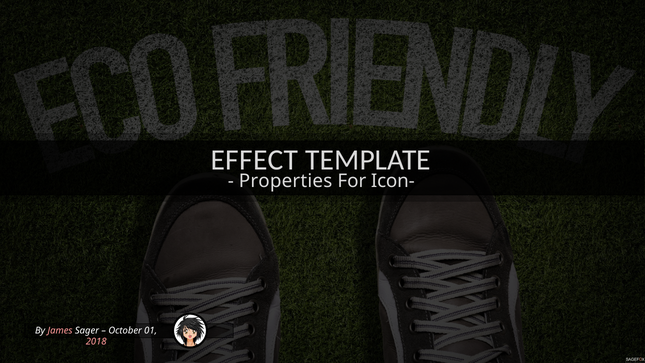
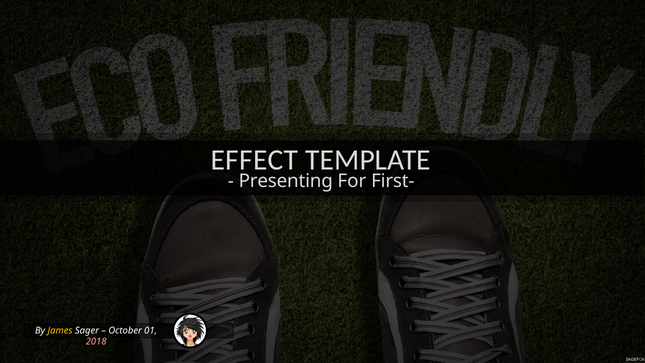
Properties: Properties -> Presenting
Icon-: Icon- -> First-
James colour: pink -> yellow
